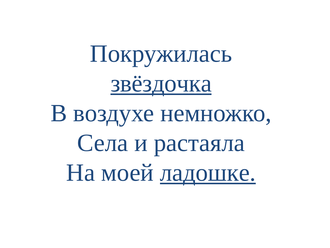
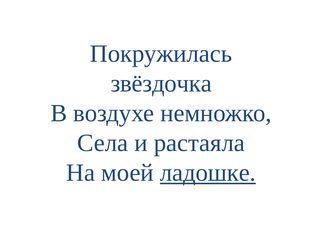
звёздочка underline: present -> none
